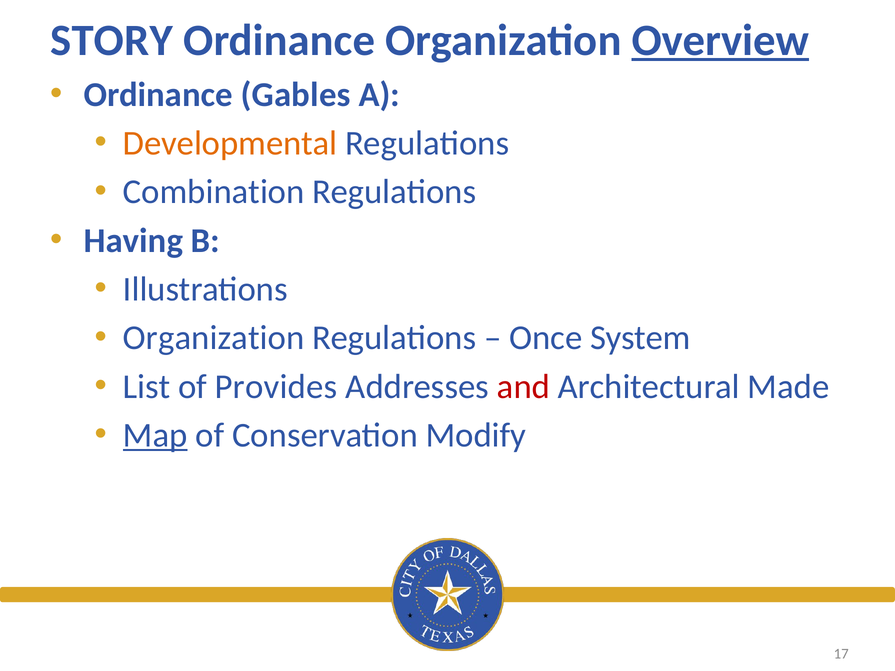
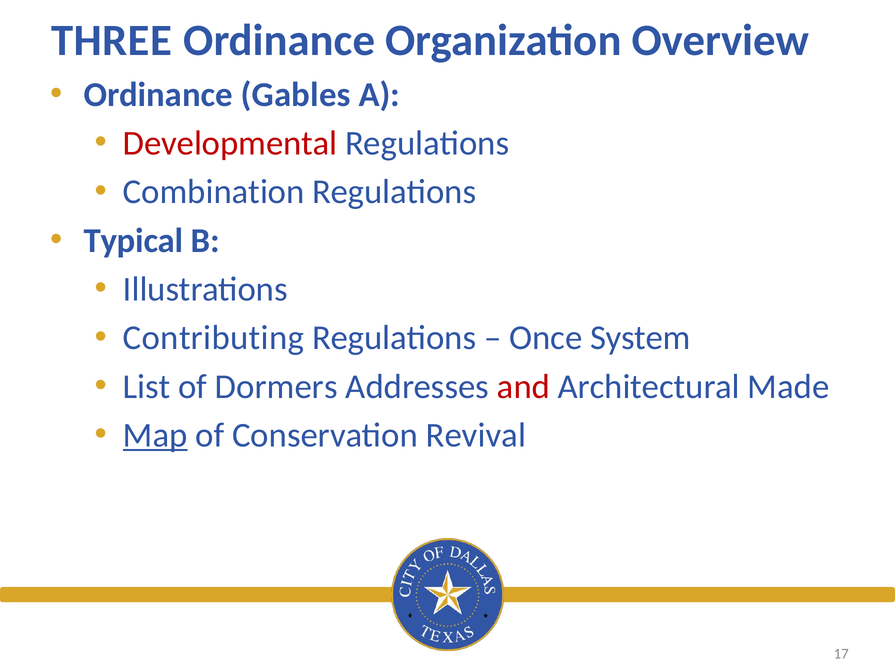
STORY: STORY -> THREE
Overview underline: present -> none
Developmental colour: orange -> red
Having: Having -> Typical
Organization at (214, 338): Organization -> Contributing
Provides: Provides -> Dormers
Modify: Modify -> Revival
